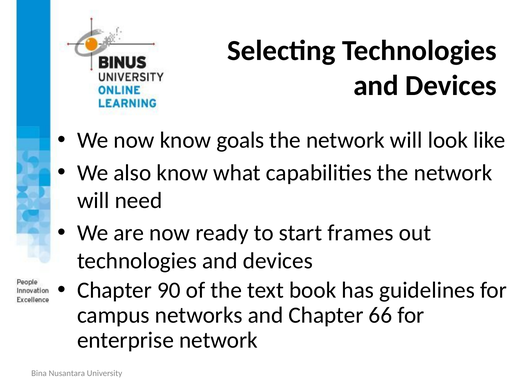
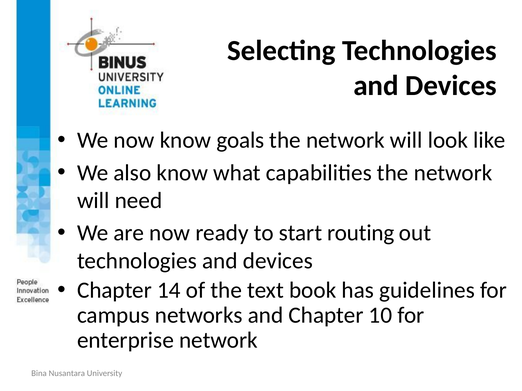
frames: frames -> routing
90: 90 -> 14
66: 66 -> 10
